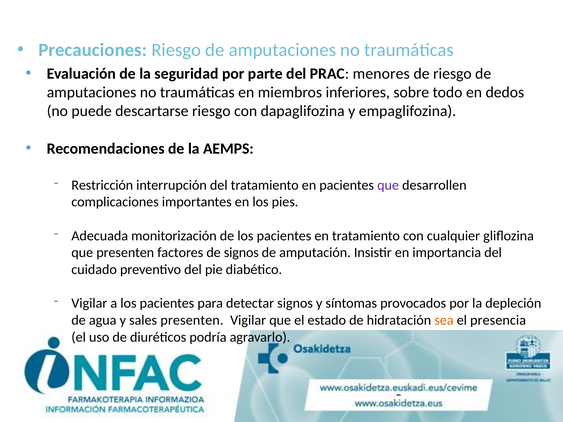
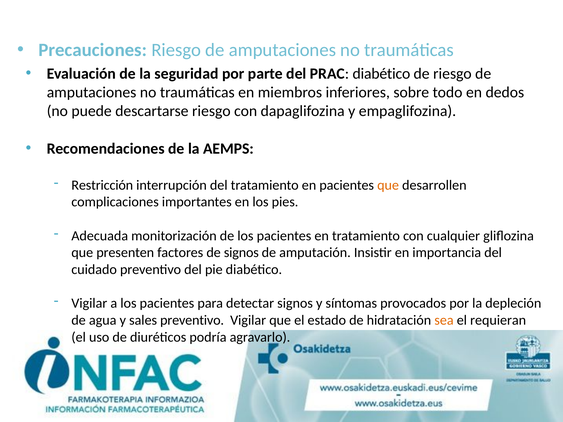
PRAC menores: menores -> diabético
que at (388, 185) colour: purple -> orange
sales presenten: presenten -> preventivo
presencia: presencia -> requieran
